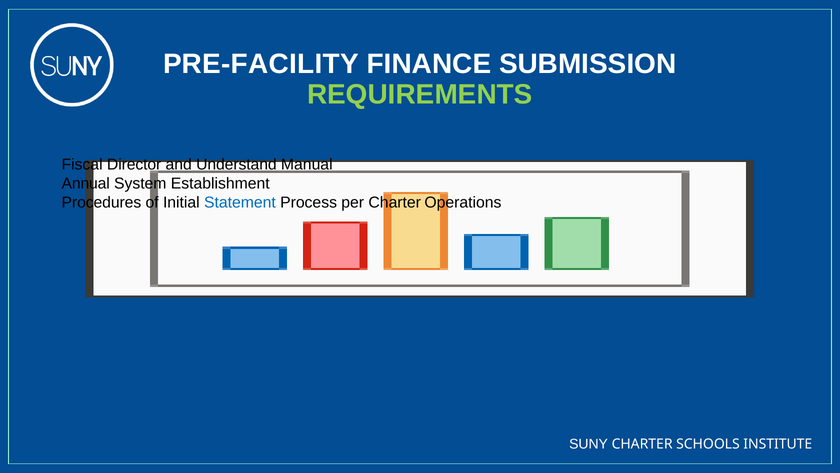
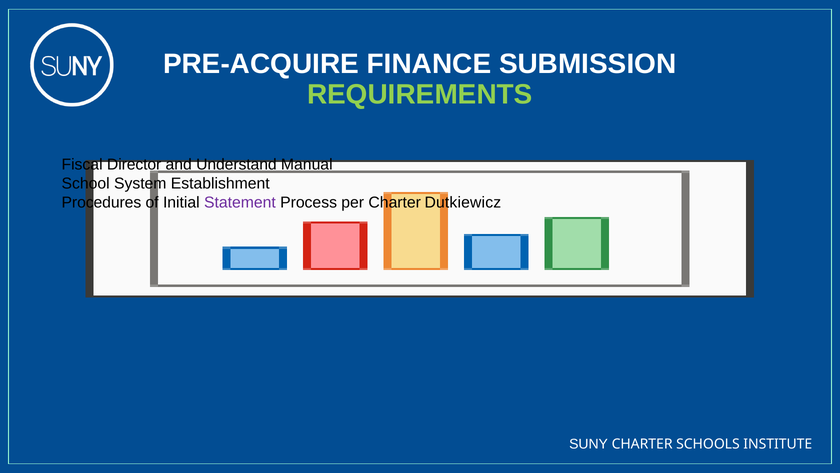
PRE-FACILITY: PRE-FACILITY -> PRE-ACQUIRE
Annual: Annual -> School
Statement colour: blue -> purple
Operations: Operations -> Dutkiewicz
